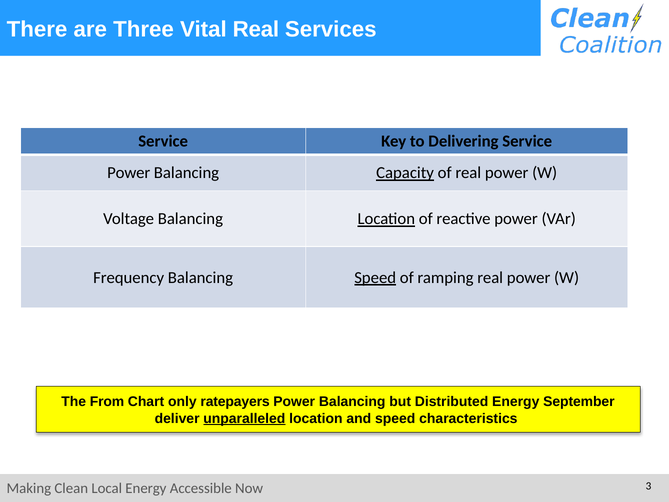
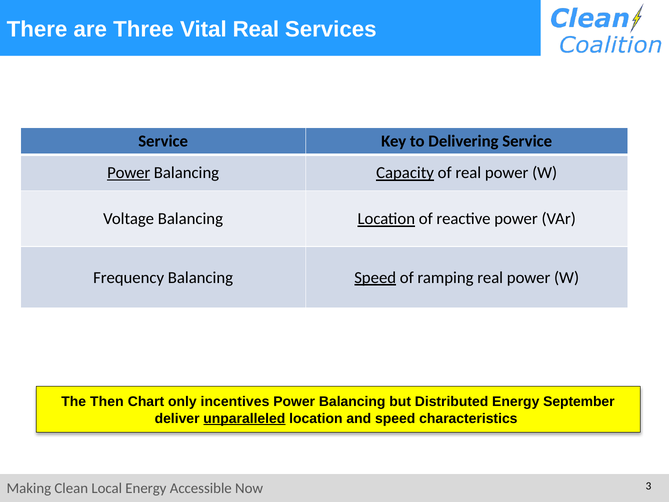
Power at (129, 173) underline: none -> present
From: From -> Then
ratepayers: ratepayers -> incentives
